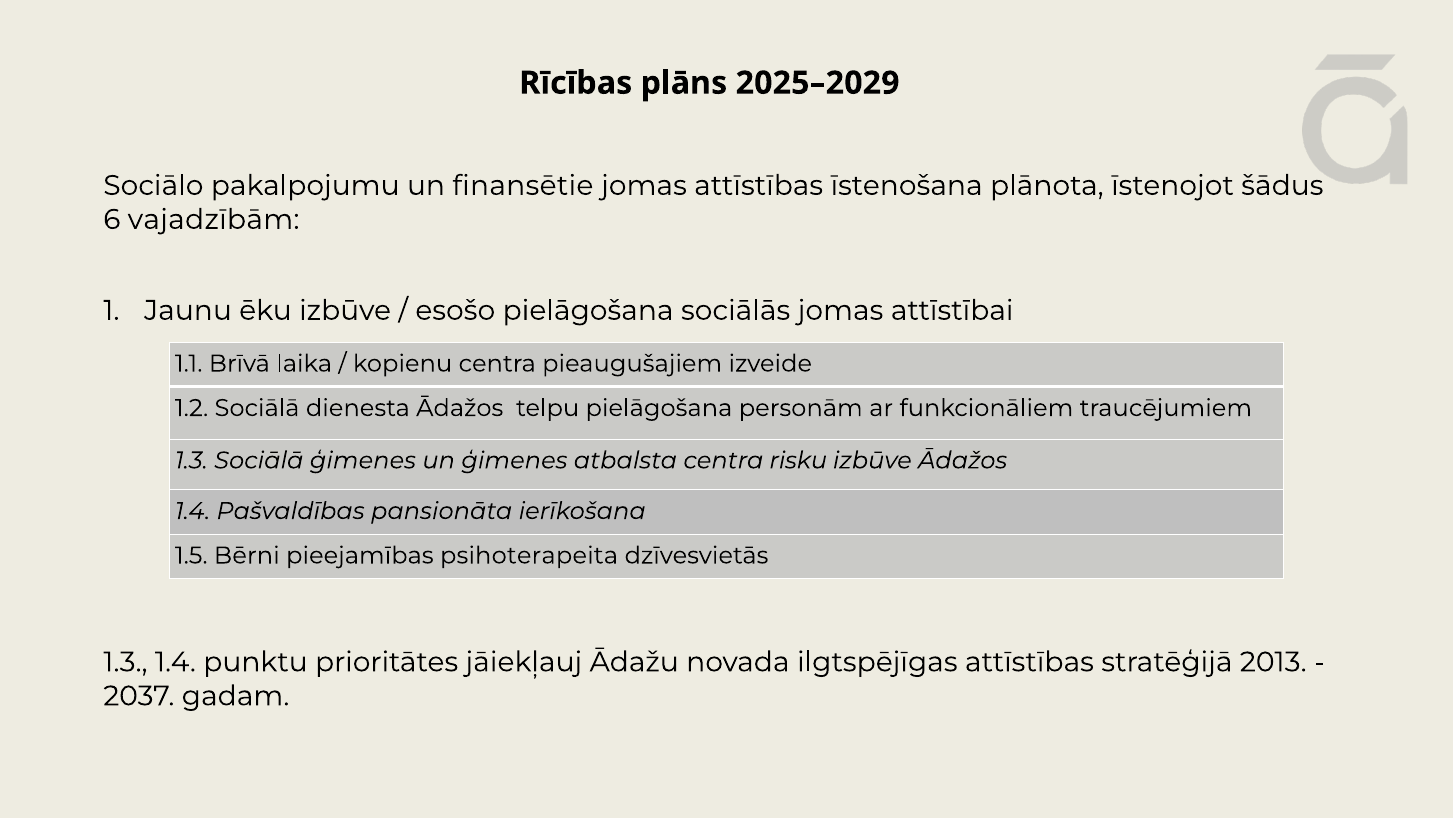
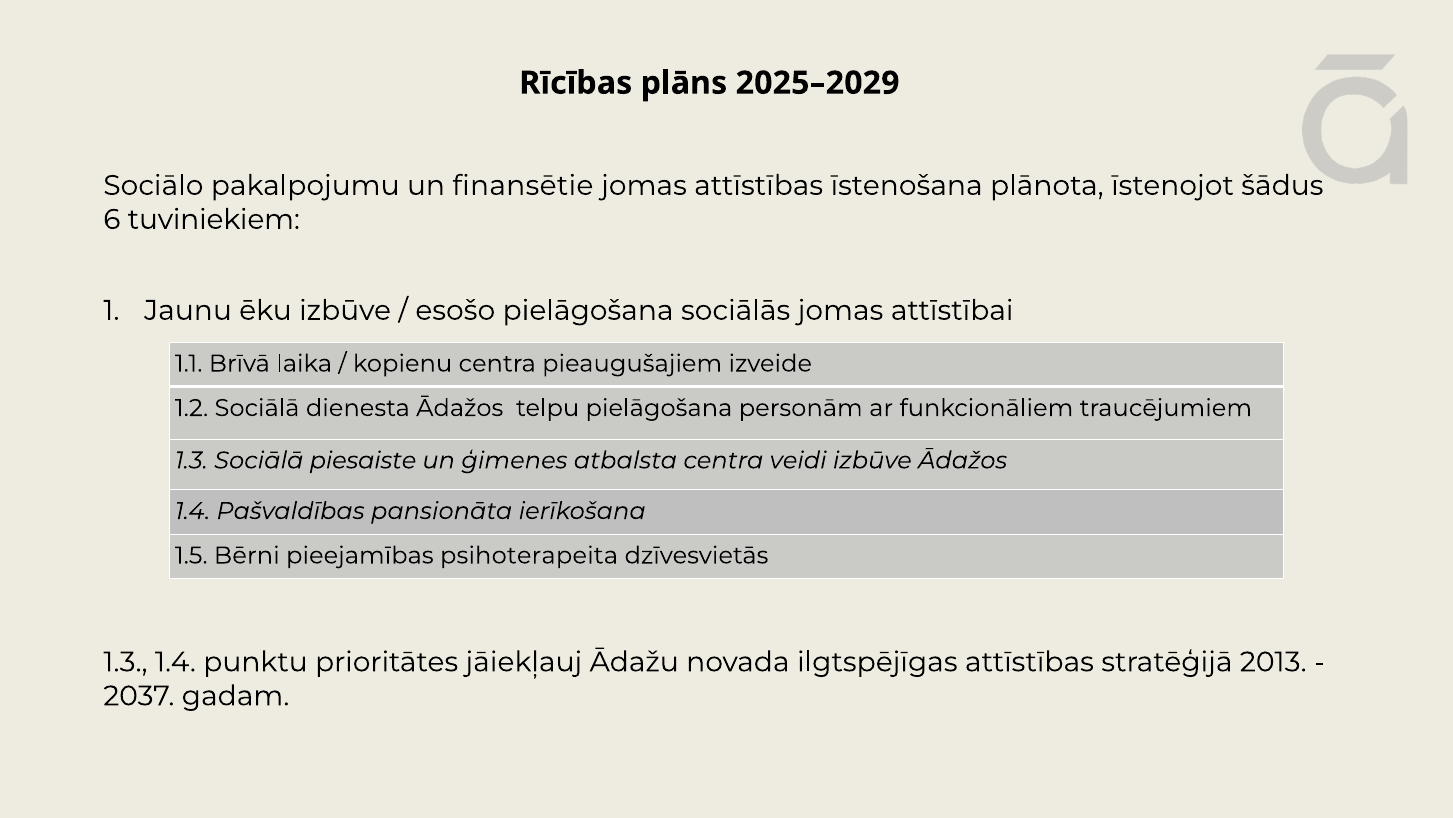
vajadzībām: vajadzībām -> tuviniekiem
Sociālā ģimenes: ģimenes -> piesaiste
risku: risku -> veidi
